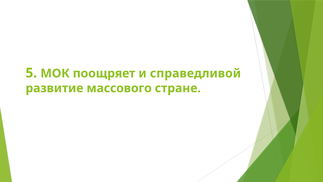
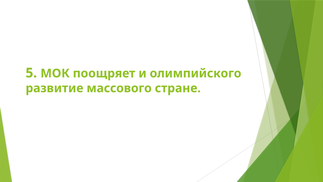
справедливой: справедливой -> олимпийского
